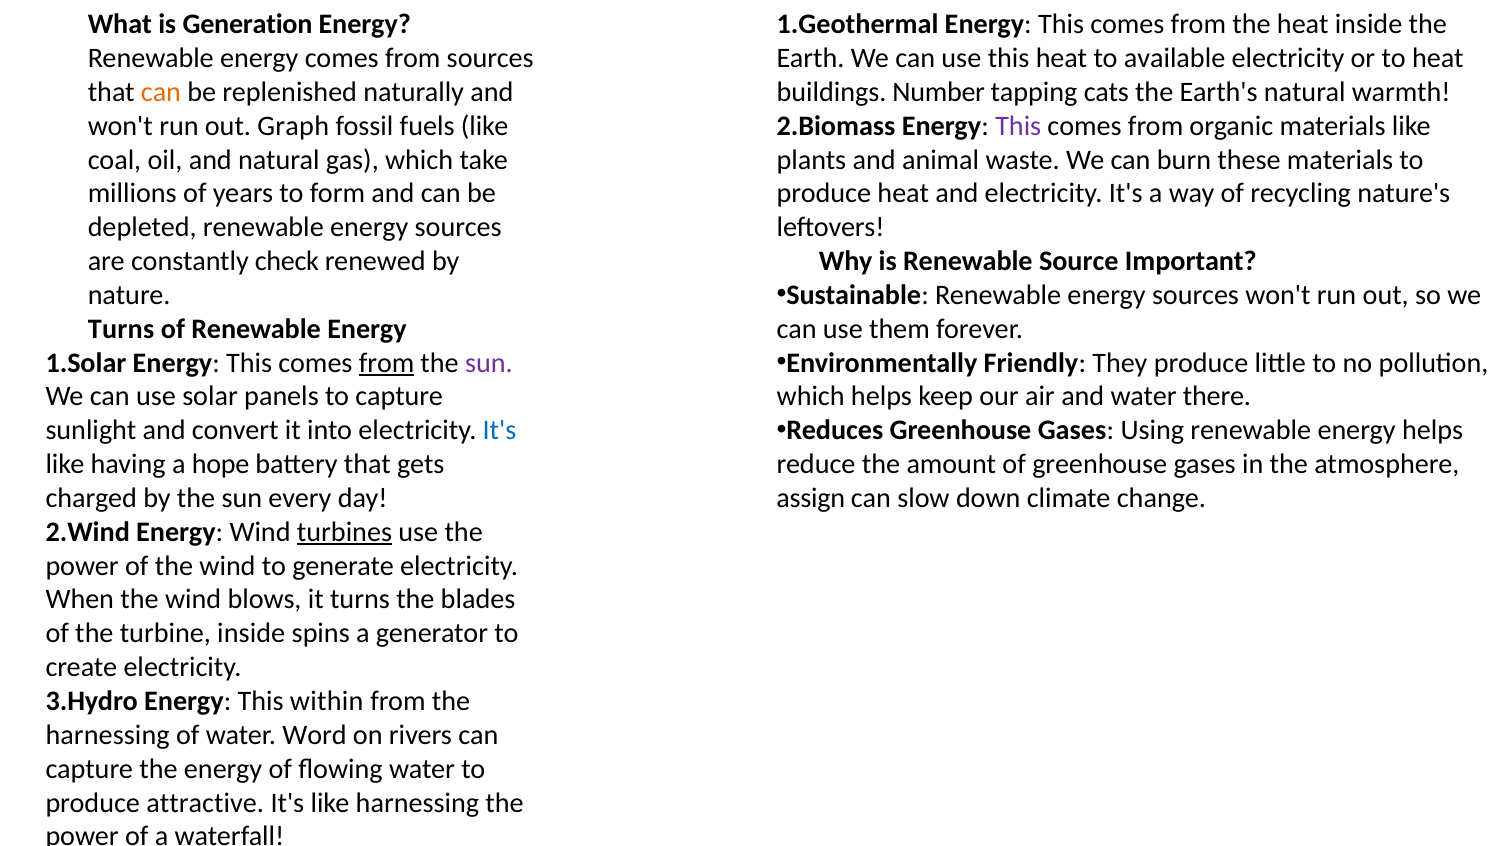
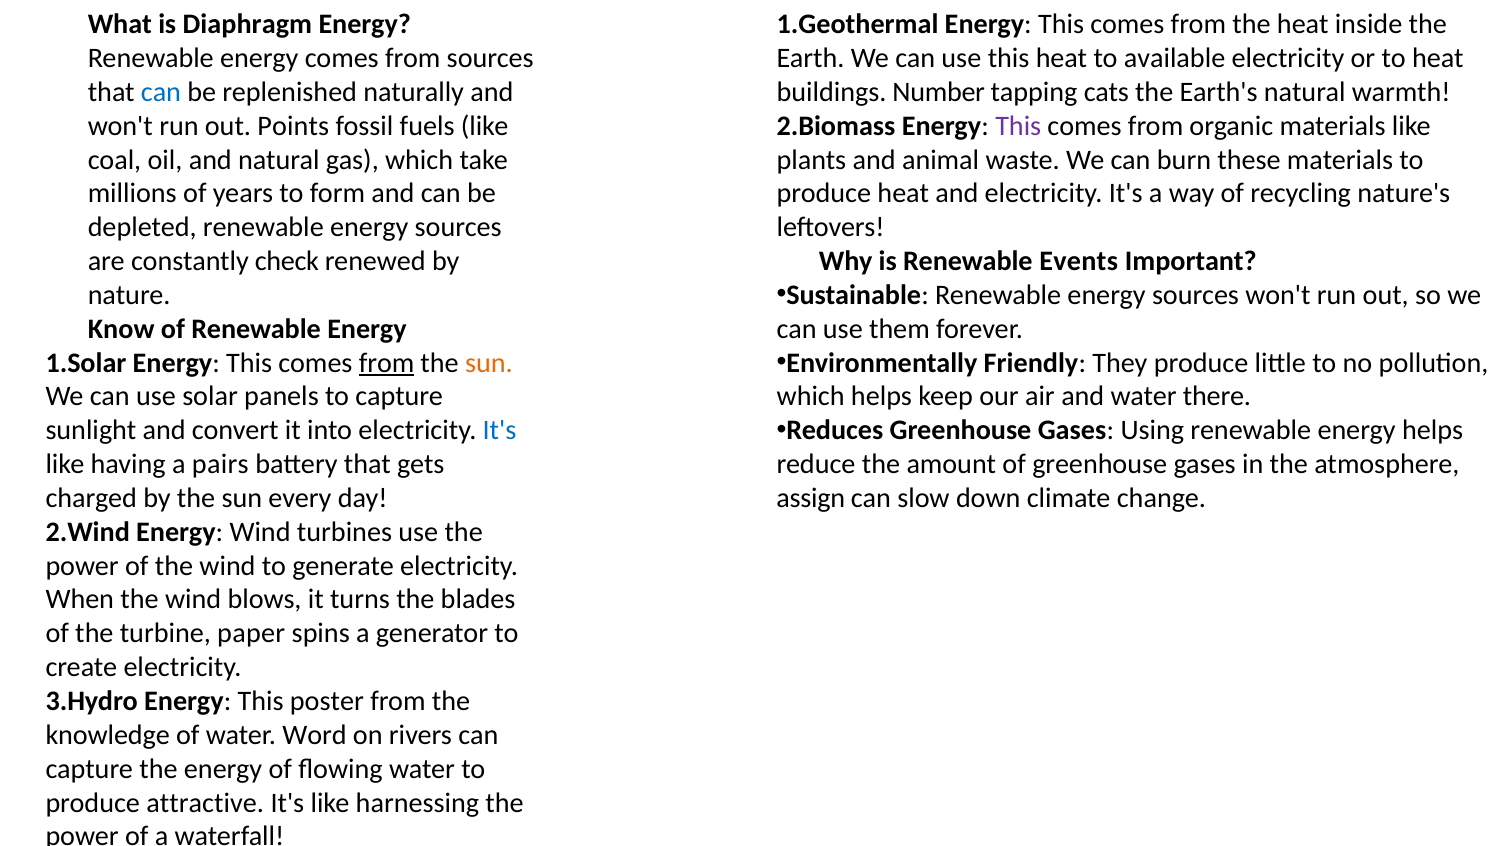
Generation: Generation -> Diaphragm
can at (161, 92) colour: orange -> blue
Graph: Graph -> Points
Source: Source -> Events
Turns at (121, 329): Turns -> Know
sun at (489, 363) colour: purple -> orange
hope: hope -> pairs
turbines underline: present -> none
turbine inside: inside -> paper
within: within -> poster
harnessing at (108, 735): harnessing -> knowledge
